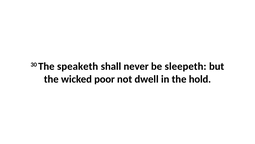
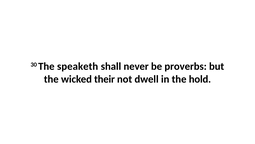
sleepeth: sleepeth -> proverbs
poor: poor -> their
